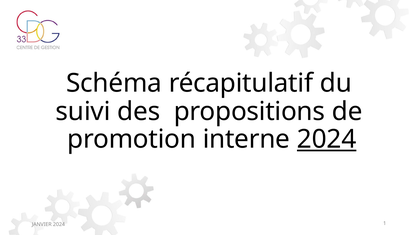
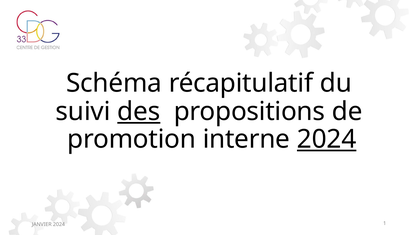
des underline: none -> present
